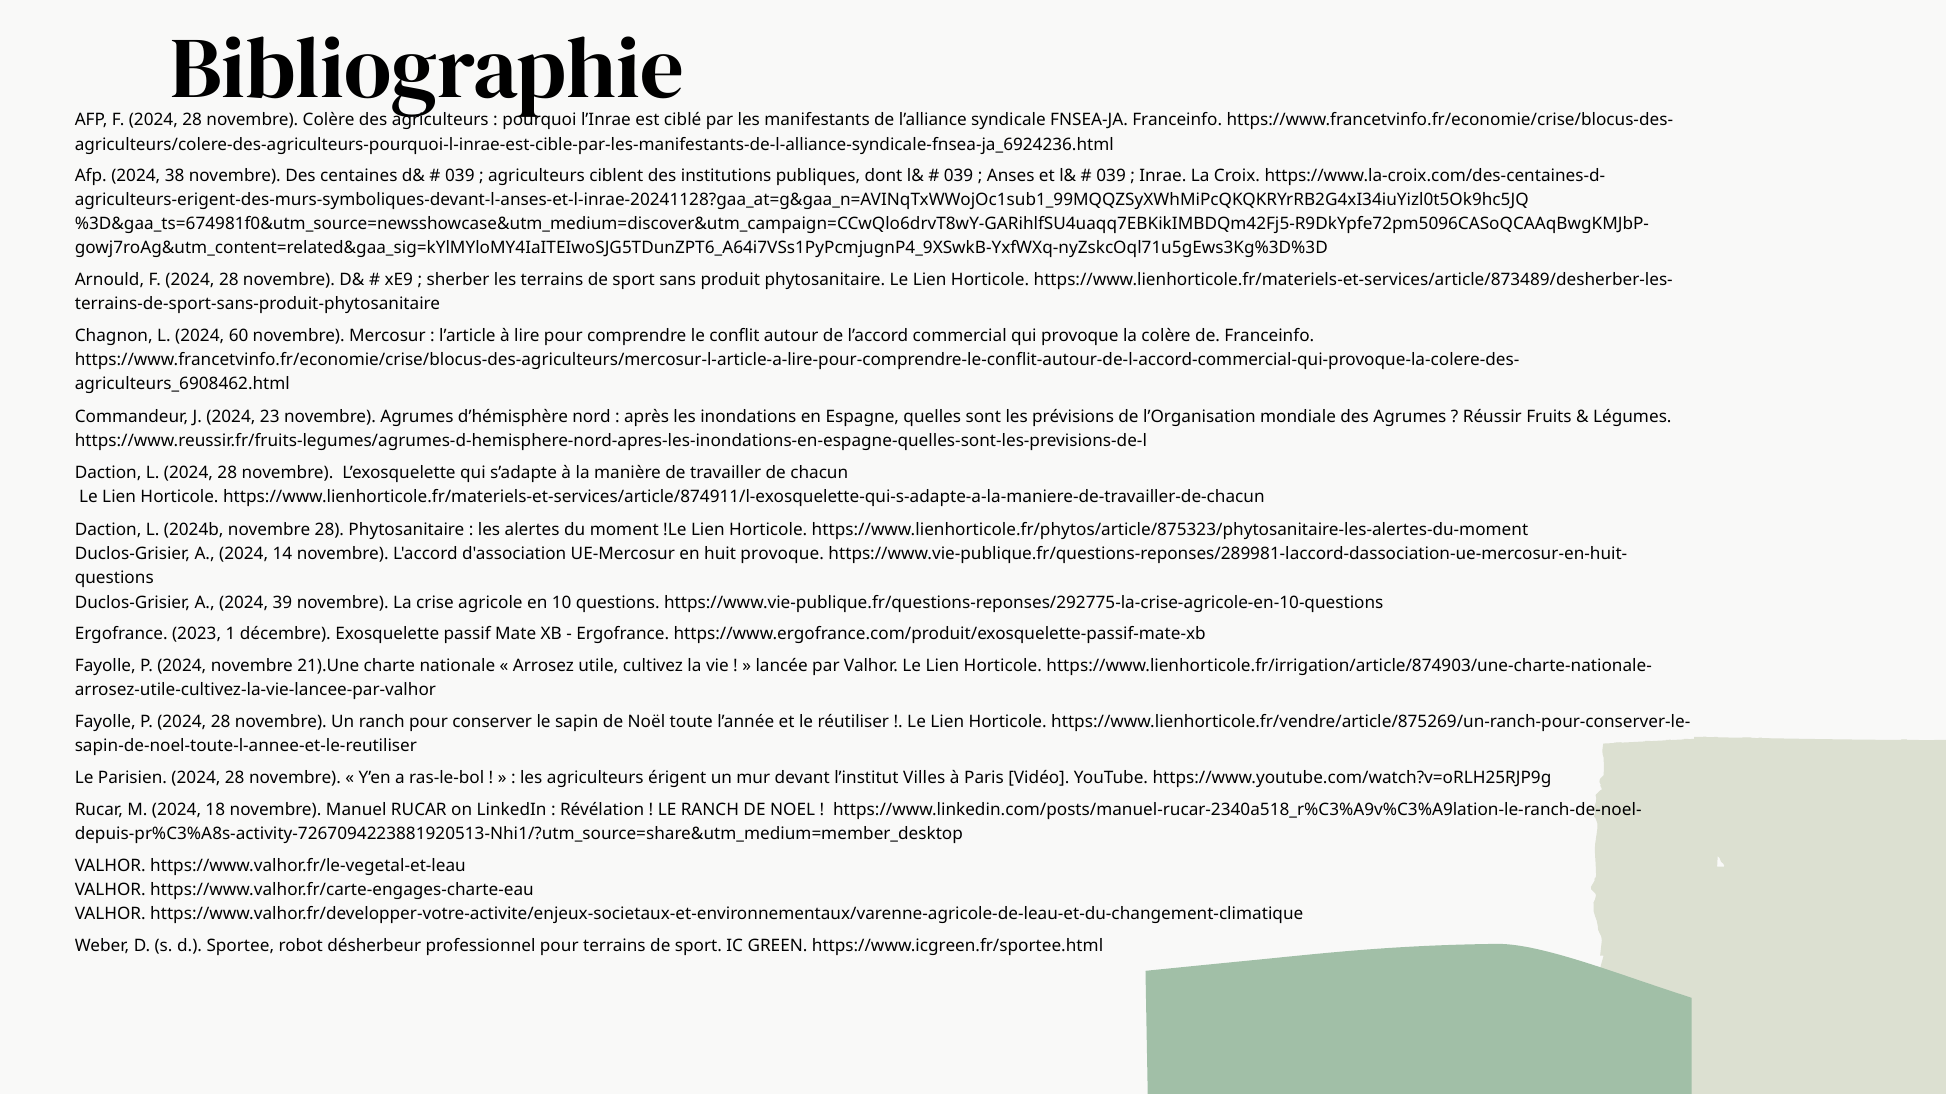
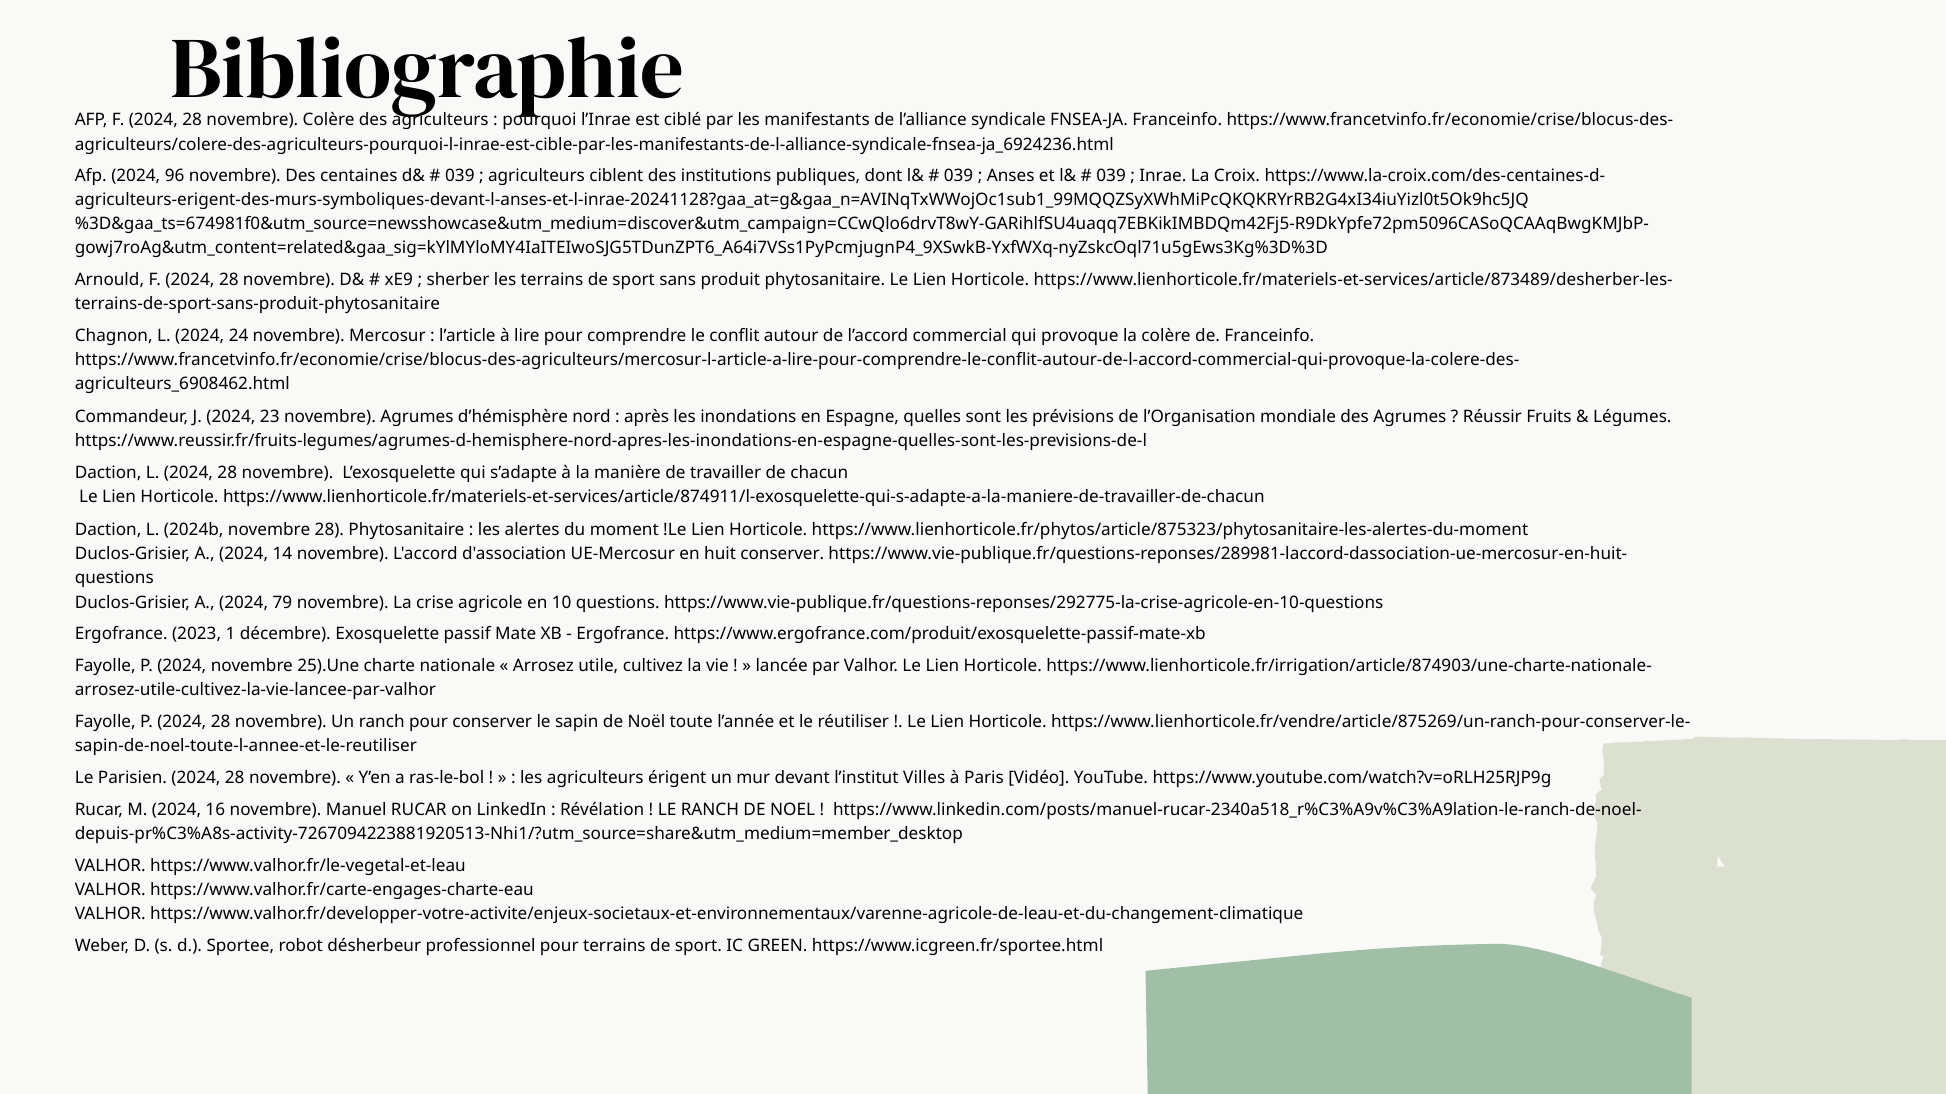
38: 38 -> 96
60: 60 -> 24
huit provoque: provoque -> conserver
39: 39 -> 79
21).Une: 21).Une -> 25).Une
18: 18 -> 16
